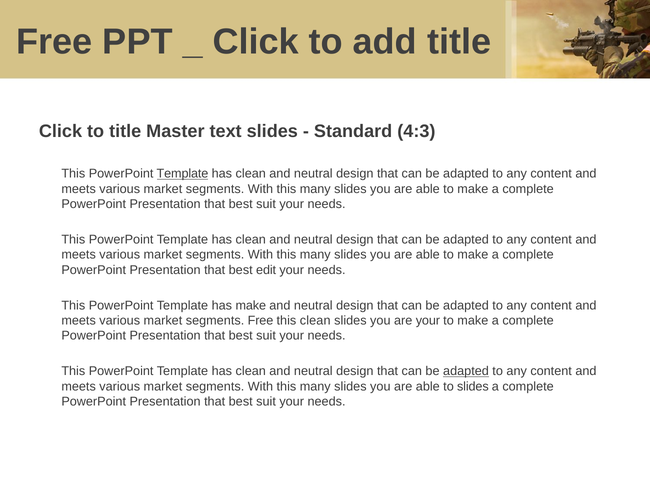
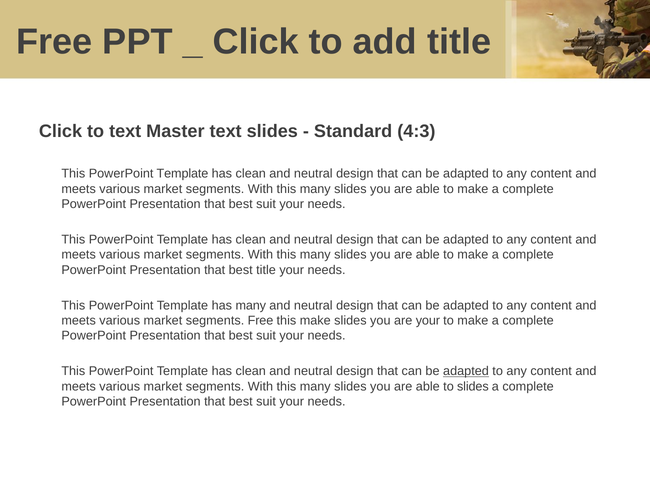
to title: title -> text
Template at (183, 174) underline: present -> none
best edit: edit -> title
has make: make -> many
this clean: clean -> make
